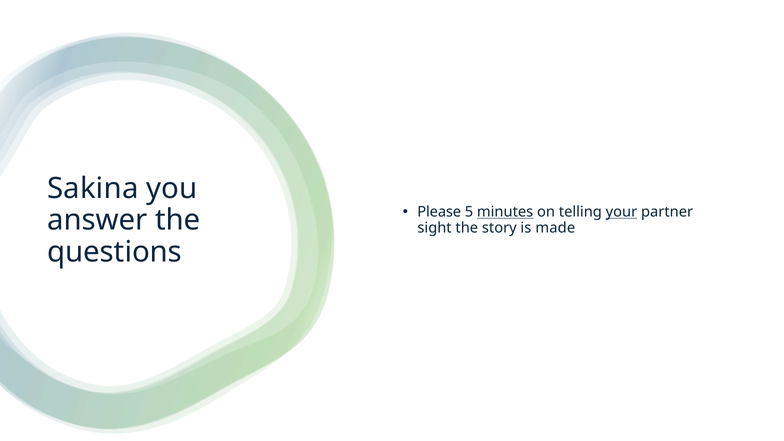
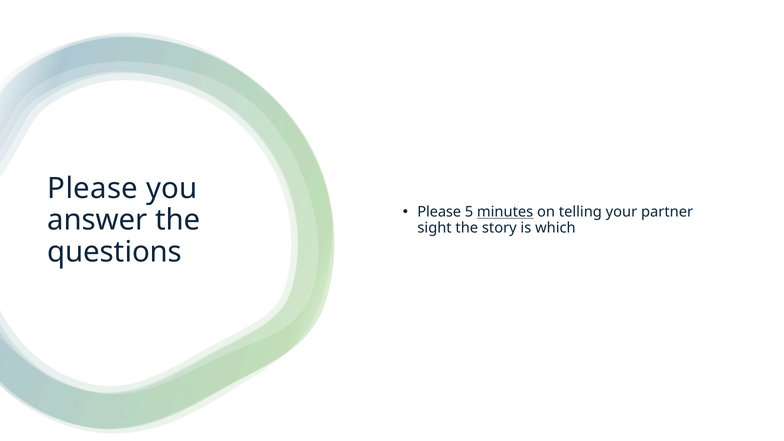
Sakina at (93, 189): Sakina -> Please
your underline: present -> none
made: made -> which
